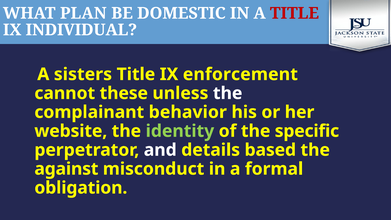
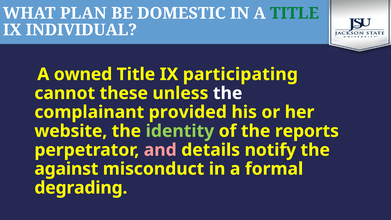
TITLE at (294, 13) colour: red -> green
sisters: sisters -> owned
enforcement: enforcement -> participating
behavior: behavior -> provided
specific: specific -> reports
and colour: white -> pink
based: based -> notify
obligation: obligation -> degrading
